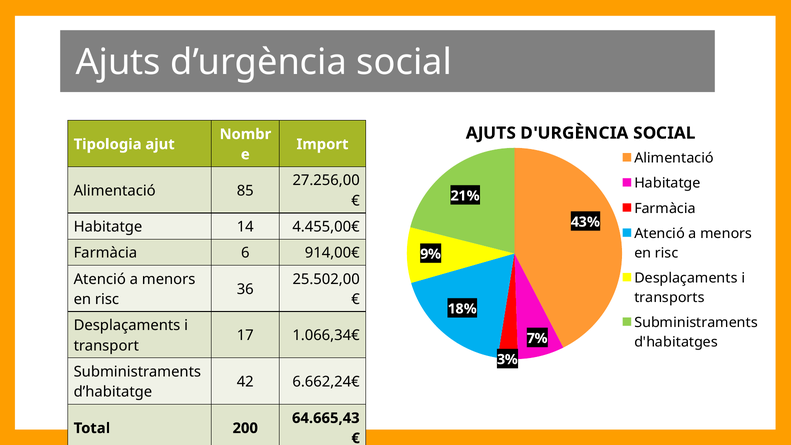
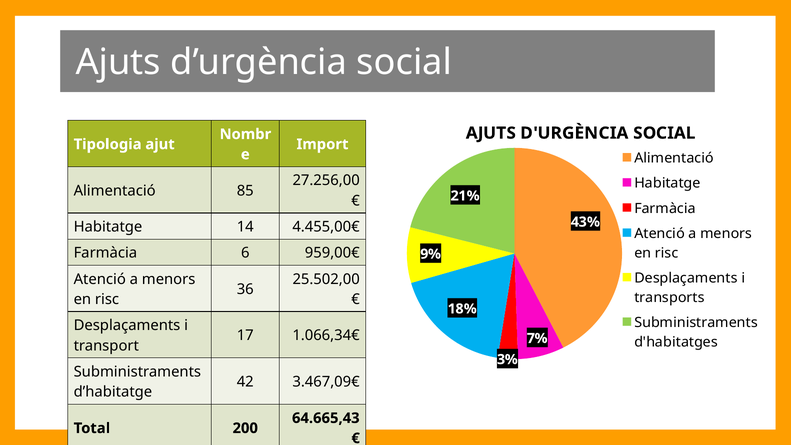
914,00€: 914,00€ -> 959,00€
6.662,24€: 6.662,24€ -> 3.467,09€
